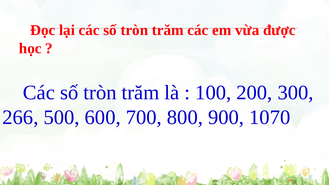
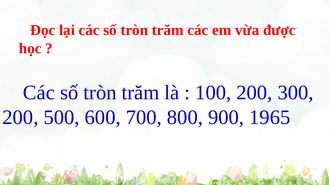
266 at (20, 117): 266 -> 200
1070: 1070 -> 1965
